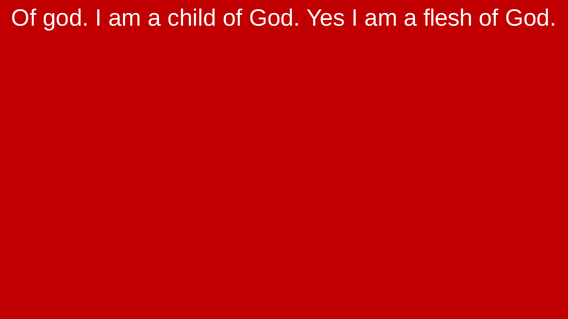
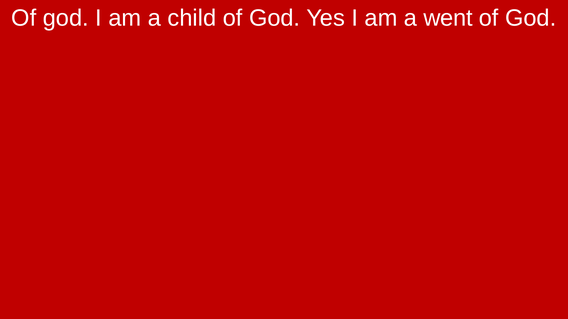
flesh: flesh -> went
